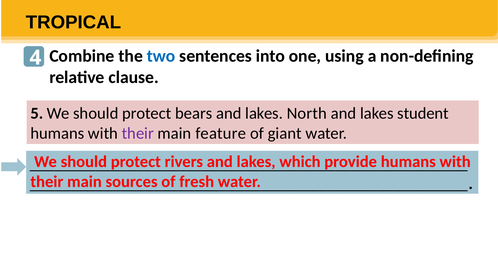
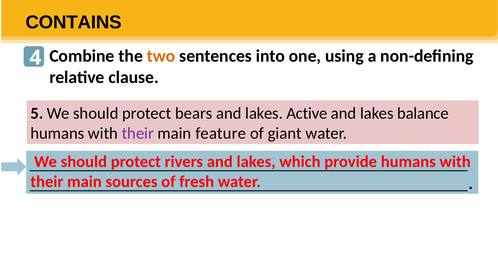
TROPICAL: TROPICAL -> CONTAINS
two colour: blue -> orange
North: North -> Active
student: student -> balance
